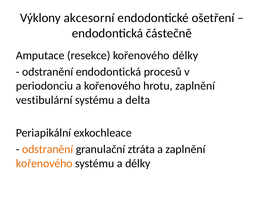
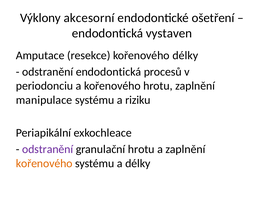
částečně: částečně -> vystaven
vestibulární: vestibulární -> manipulace
delta: delta -> riziku
odstranění at (48, 149) colour: orange -> purple
granulační ztráta: ztráta -> hrotu
